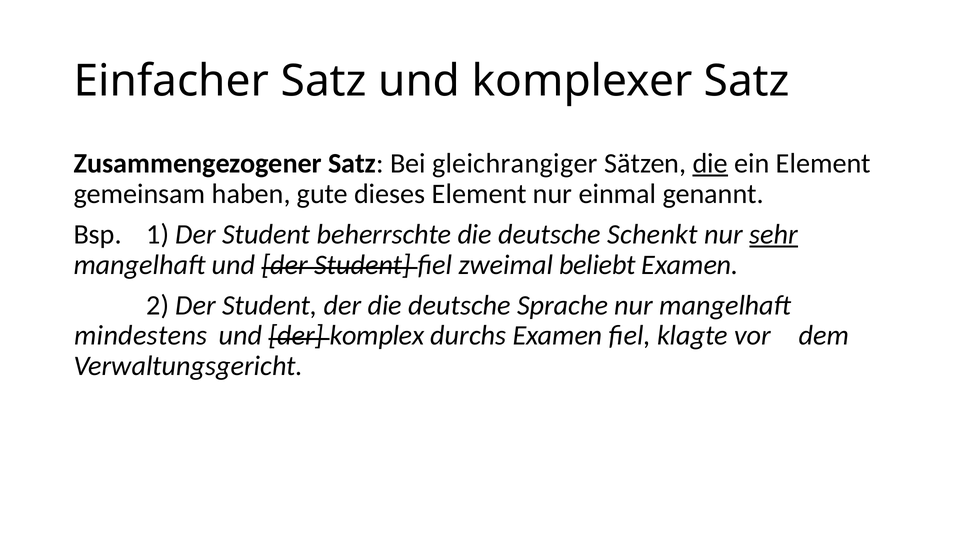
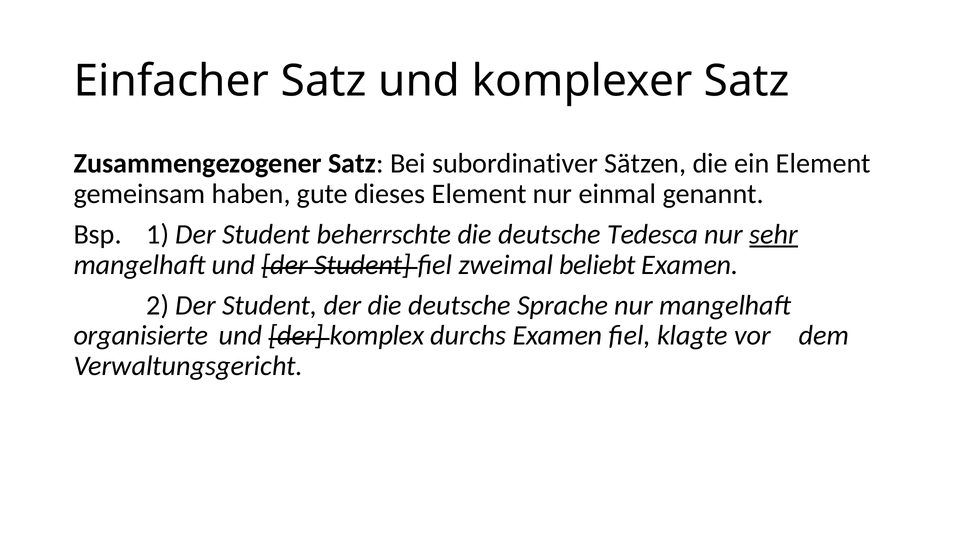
gleichrangiger: gleichrangiger -> subordinativer
die at (710, 163) underline: present -> none
Schenkt: Schenkt -> Tedesca
mindestens: mindestens -> organisierte
